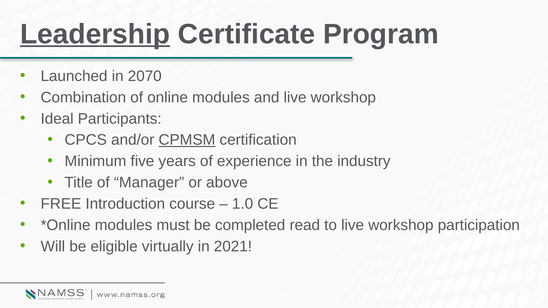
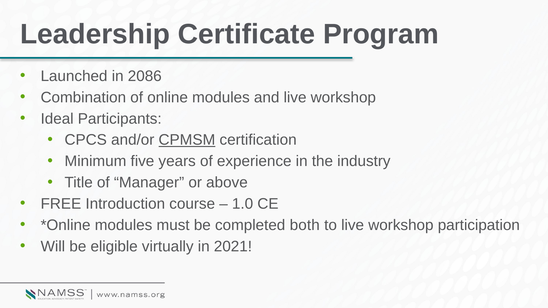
Leadership underline: present -> none
2070: 2070 -> 2086
read: read -> both
